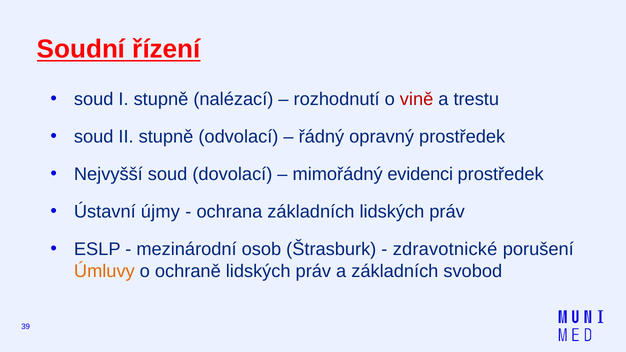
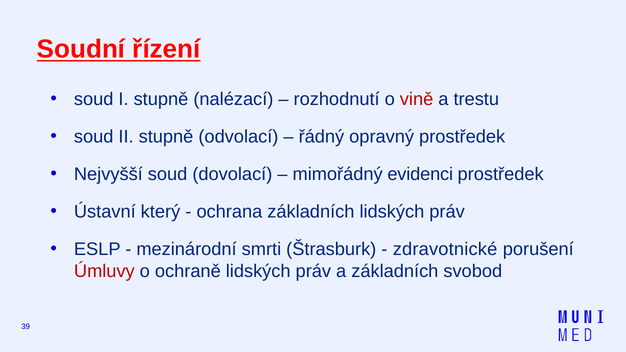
újmy: újmy -> který
osob: osob -> smrti
Úmluvy colour: orange -> red
